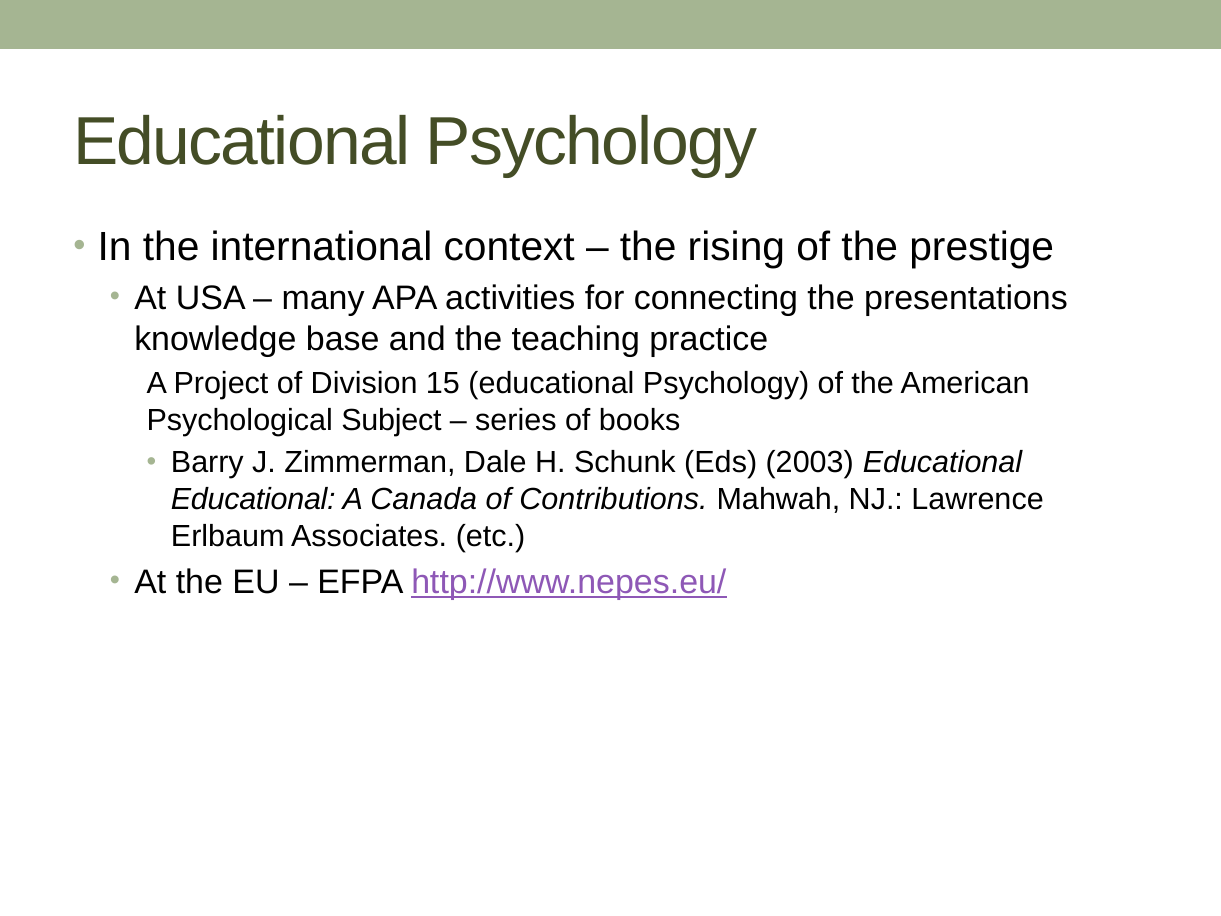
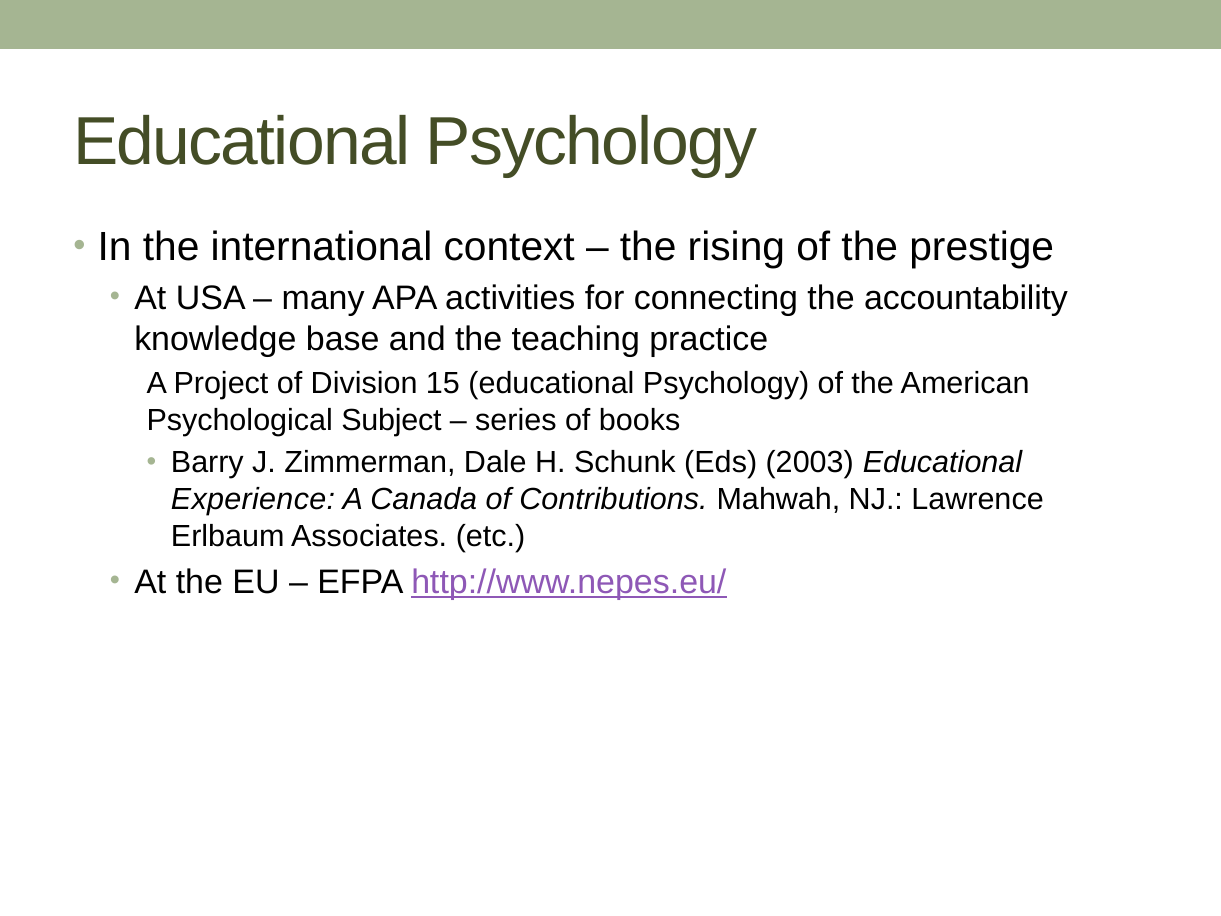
presentations: presentations -> accountability
Educational at (253, 499): Educational -> Experience
